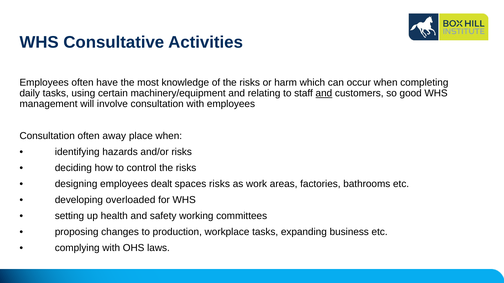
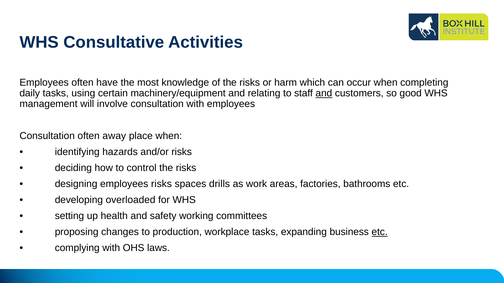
employees dealt: dealt -> risks
spaces risks: risks -> drills
etc at (380, 232) underline: none -> present
